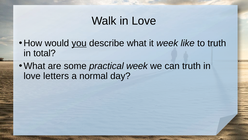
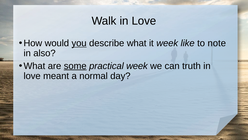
to truth: truth -> note
total: total -> also
some underline: none -> present
letters: letters -> meant
